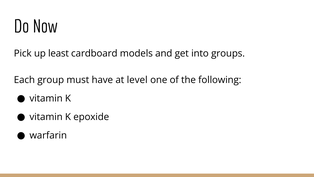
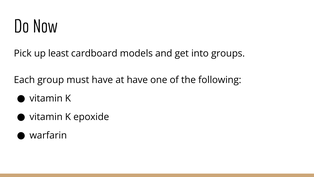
at level: level -> have
